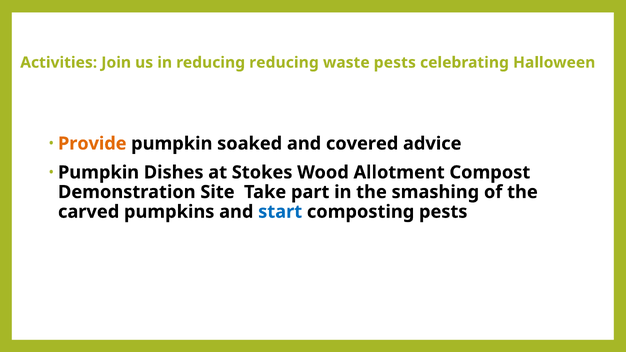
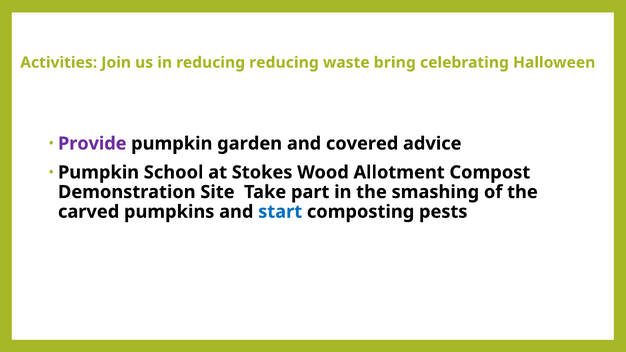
waste pests: pests -> bring
Provide colour: orange -> purple
soaked: soaked -> garden
Dishes: Dishes -> School
